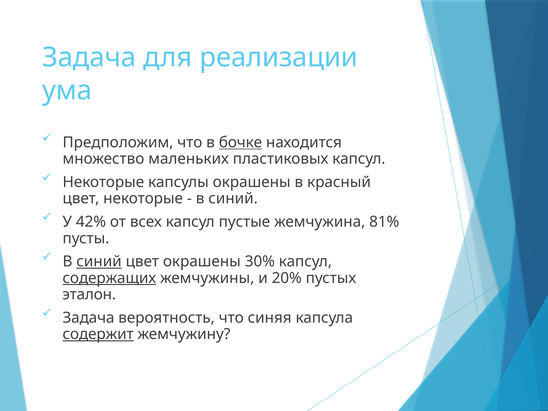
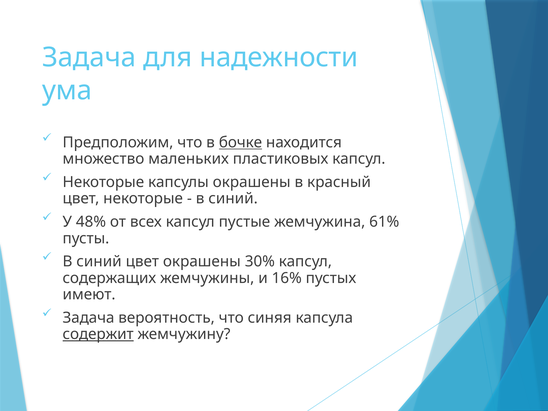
реализации: реализации -> надежности
42%: 42% -> 48%
81%: 81% -> 61%
синий at (99, 262) underline: present -> none
содержащих underline: present -> none
20%: 20% -> 16%
эталон: эталон -> имеют
